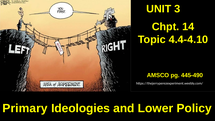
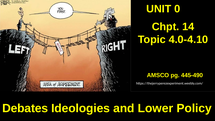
3: 3 -> 0
4.4-4.10: 4.4-4.10 -> 4.0-4.10
Primary: Primary -> Debates
